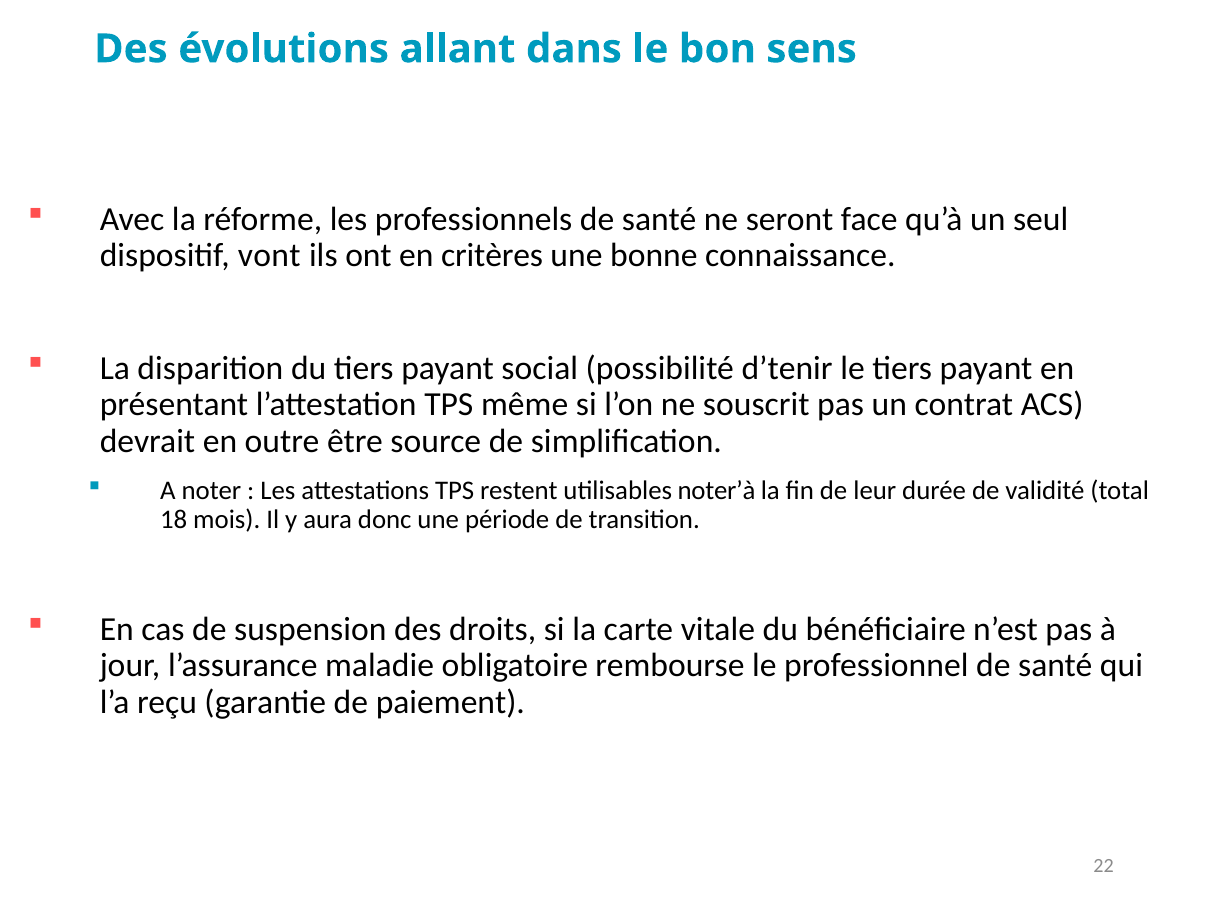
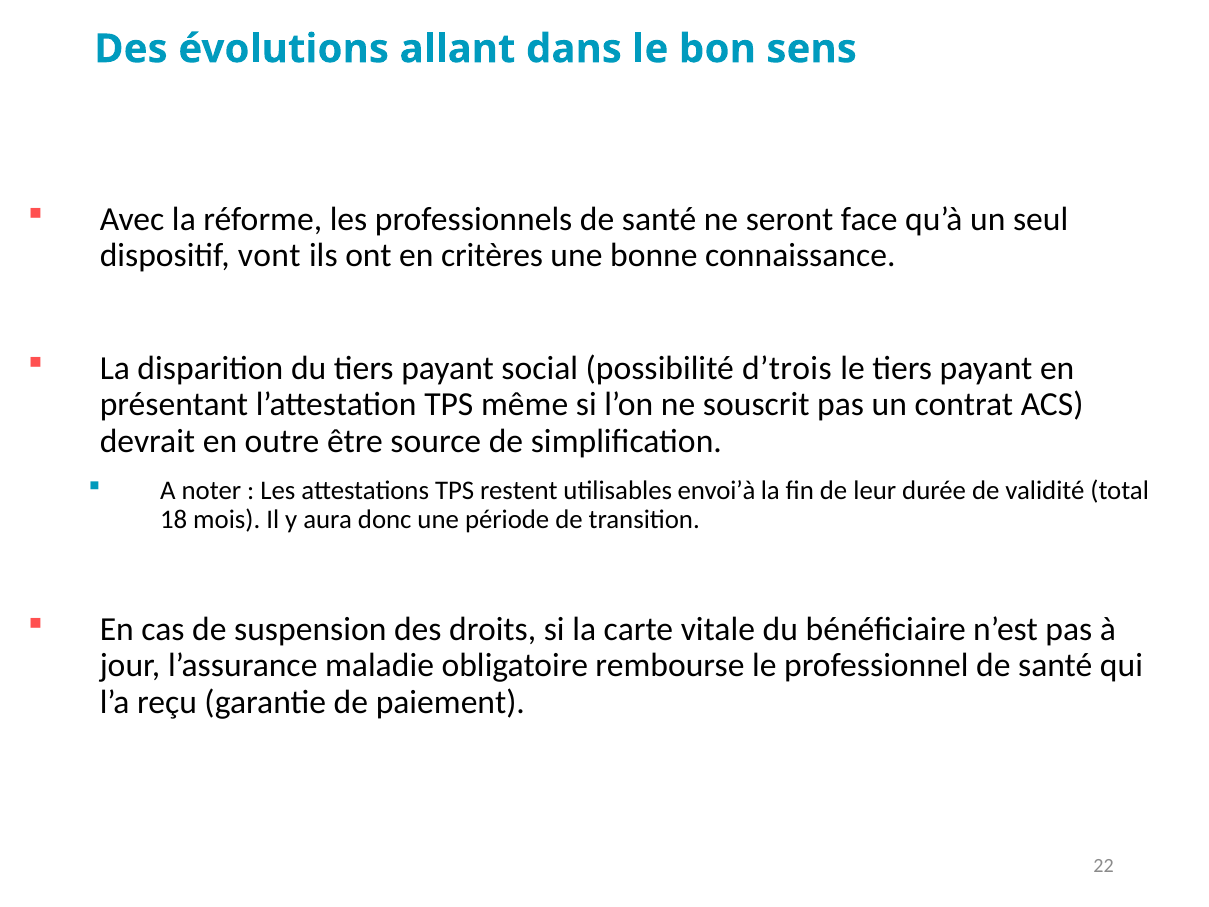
d’tenir: d’tenir -> d’trois
noter’à: noter’à -> envoi’à
